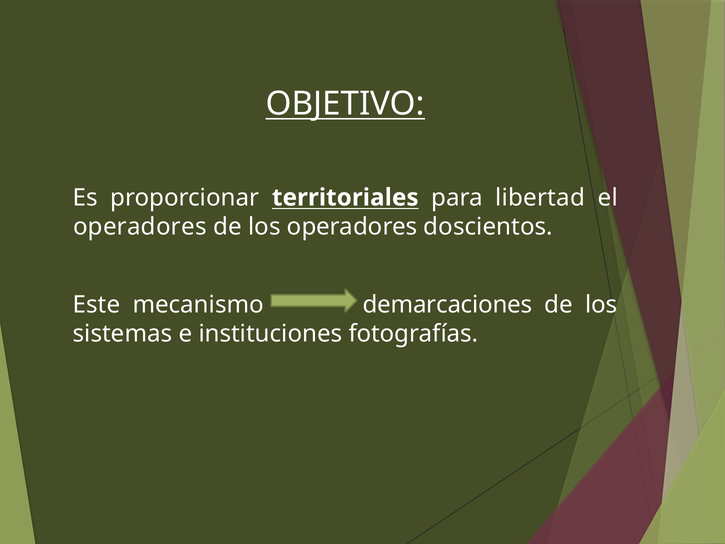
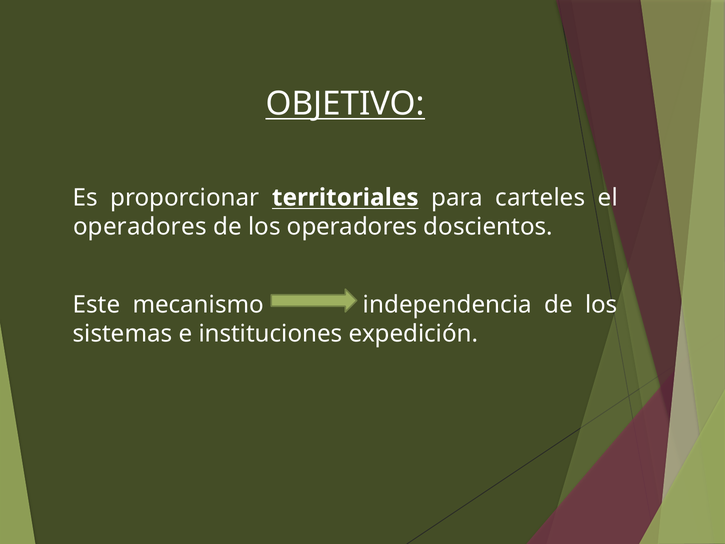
libertad: libertad -> carteles
demarcaciones: demarcaciones -> independencia
fotografías: fotografías -> expedición
